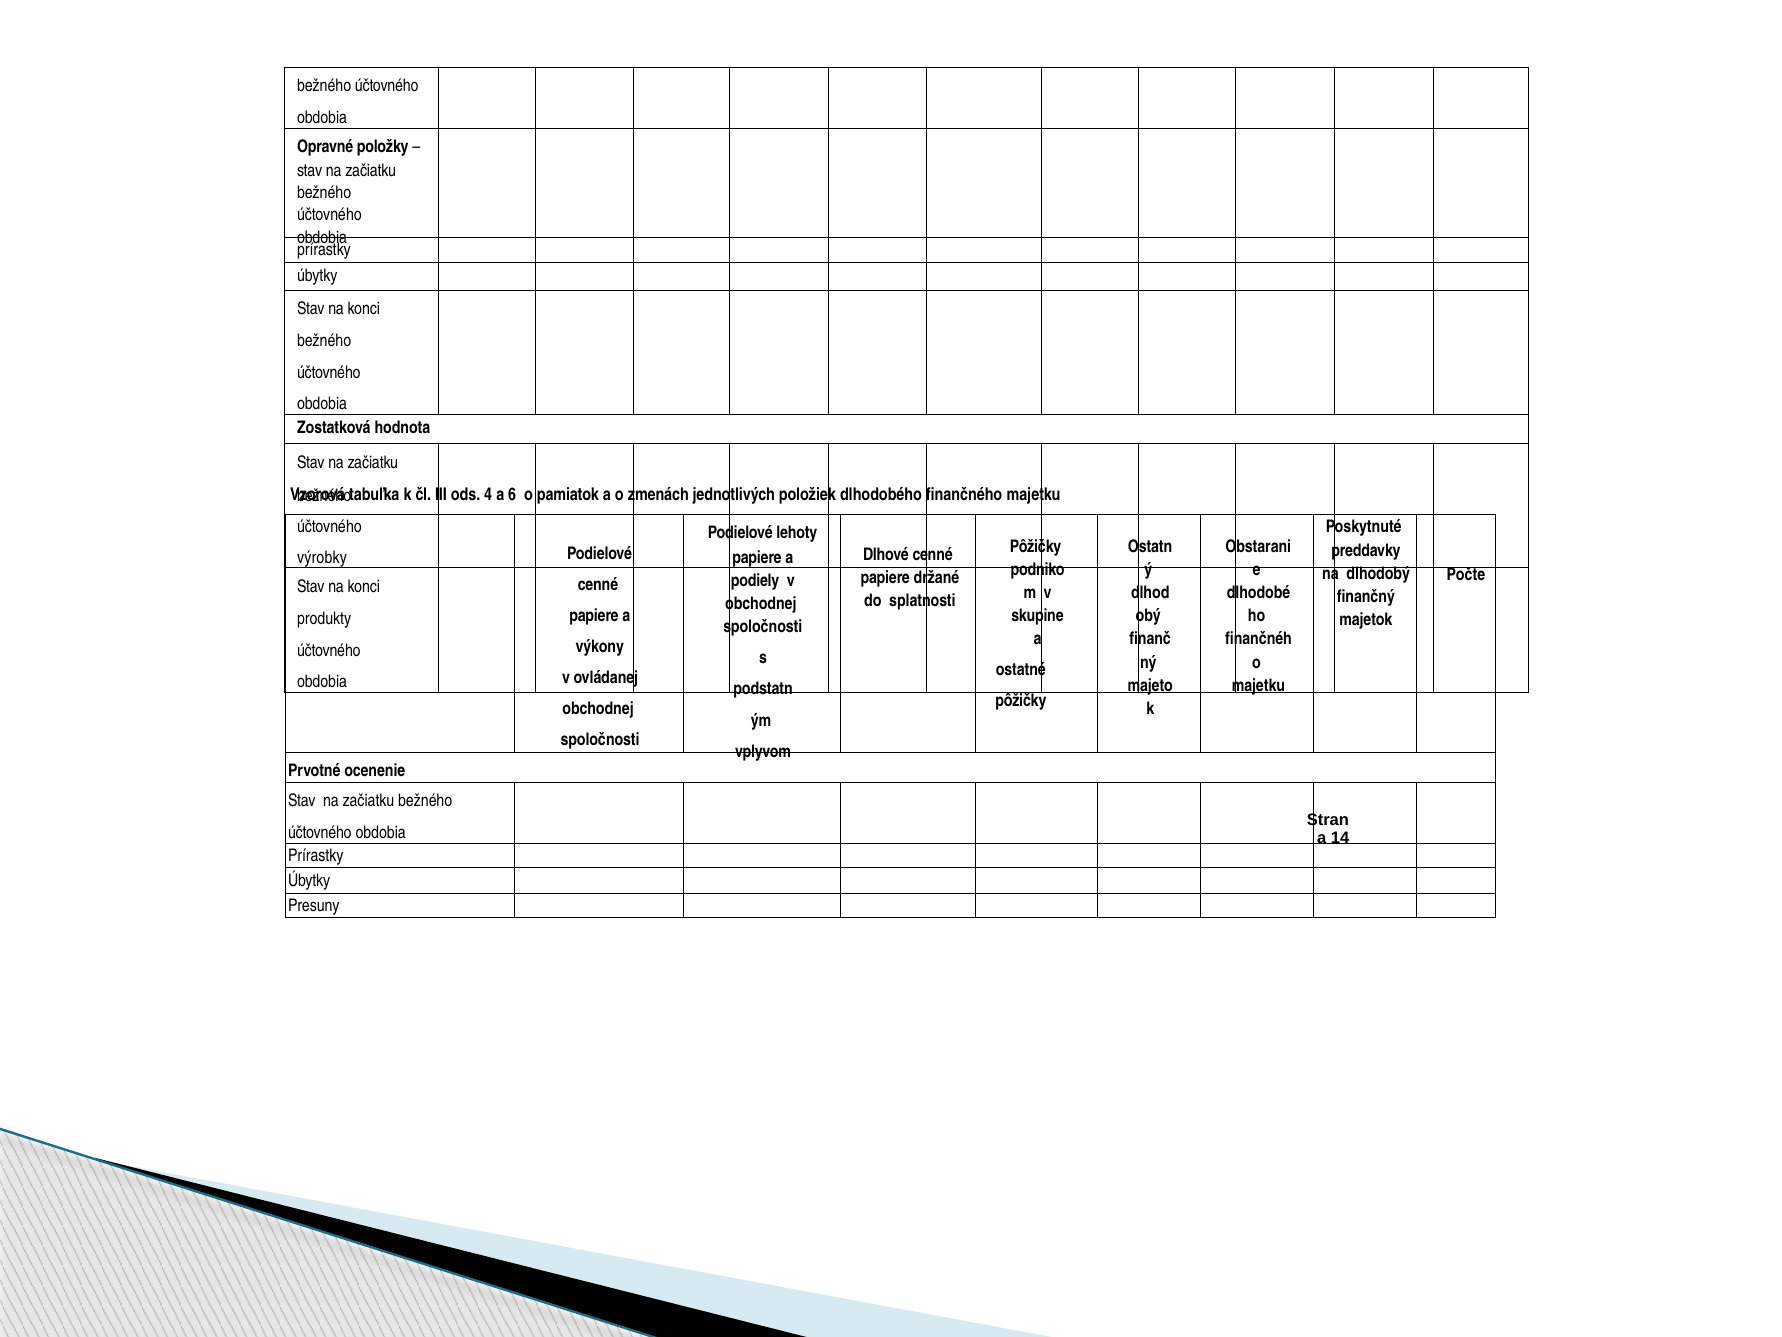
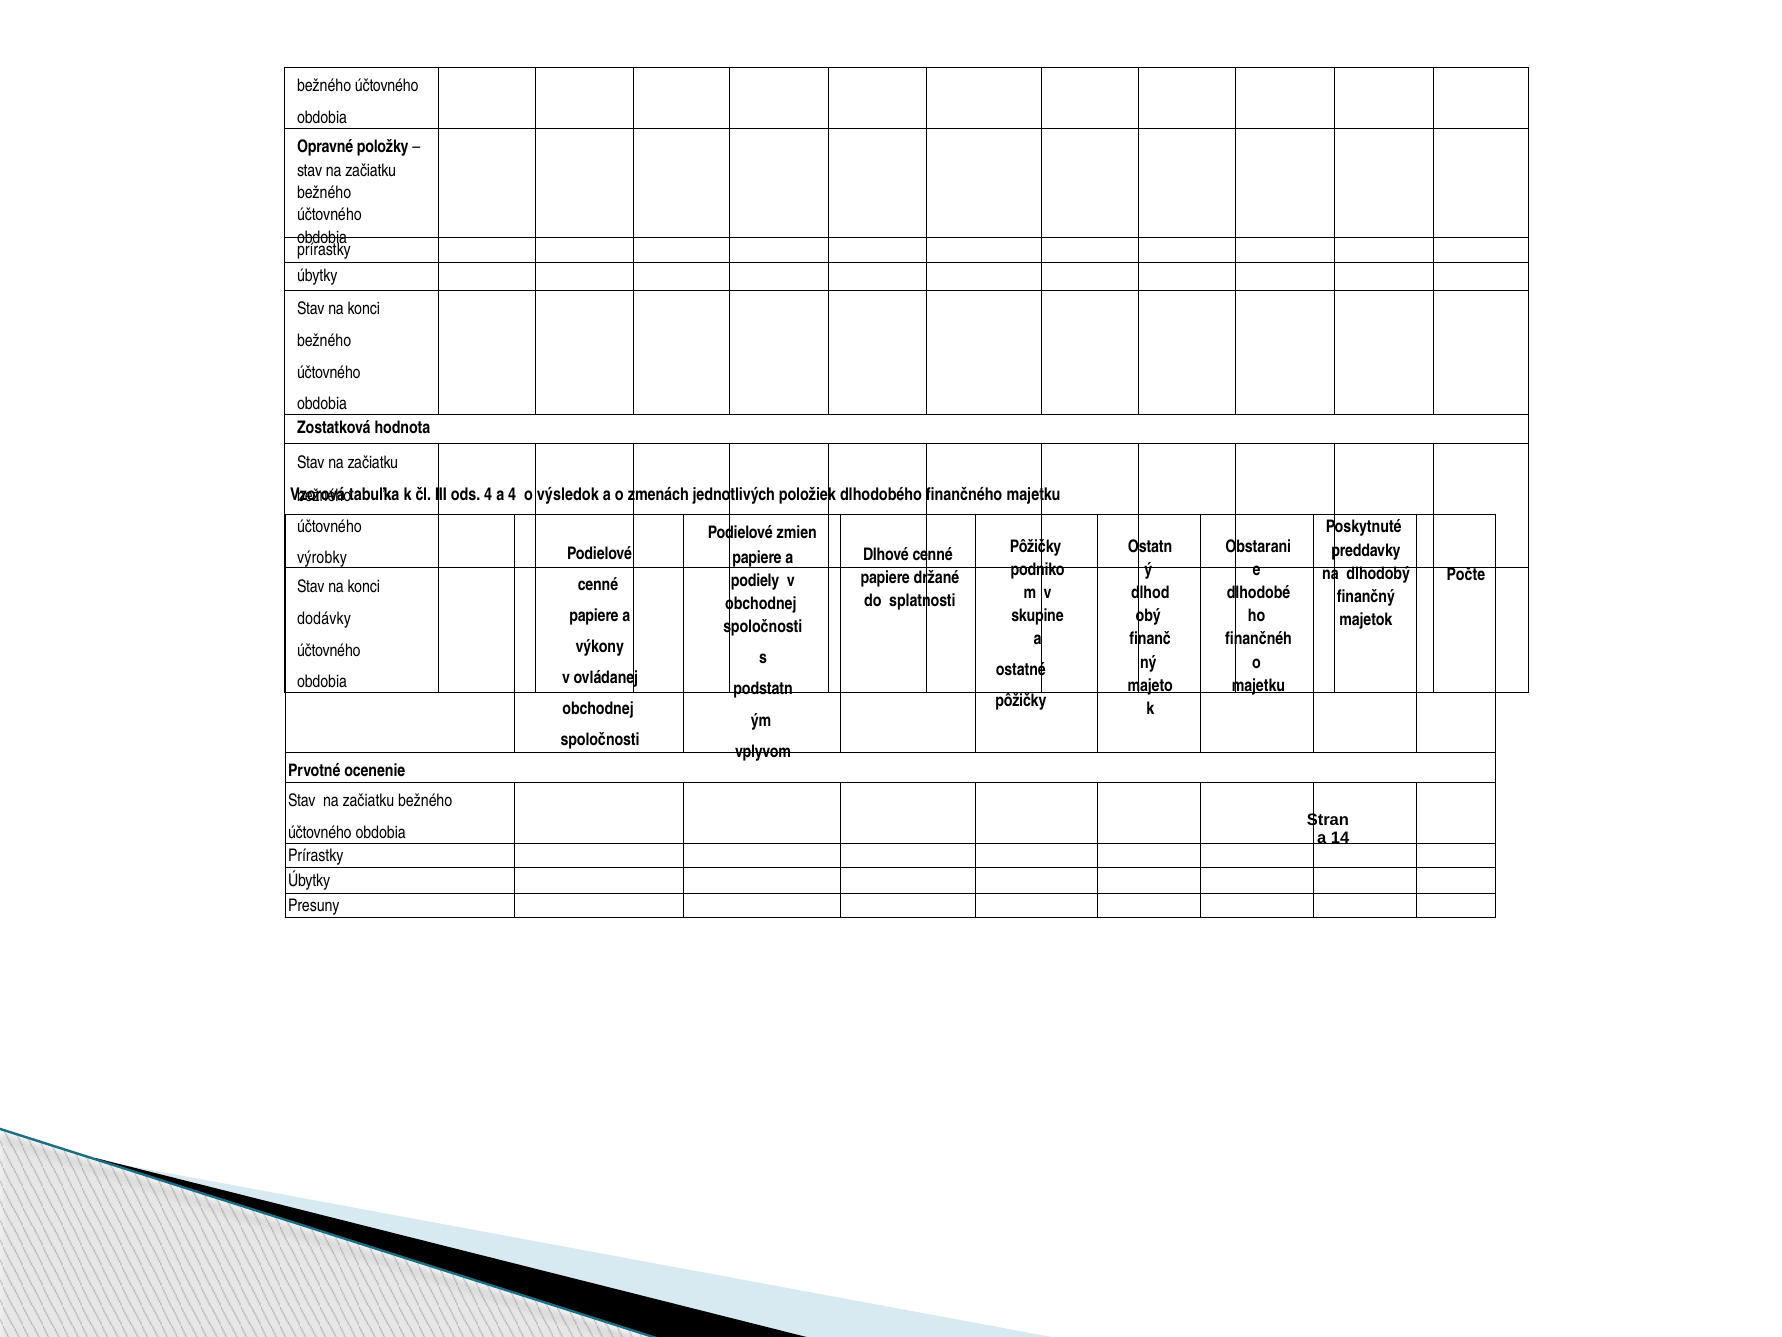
a 6: 6 -> 4
pamiatok: pamiatok -> výsledok
lehoty: lehoty -> zmien
produkty: produkty -> dodávky
